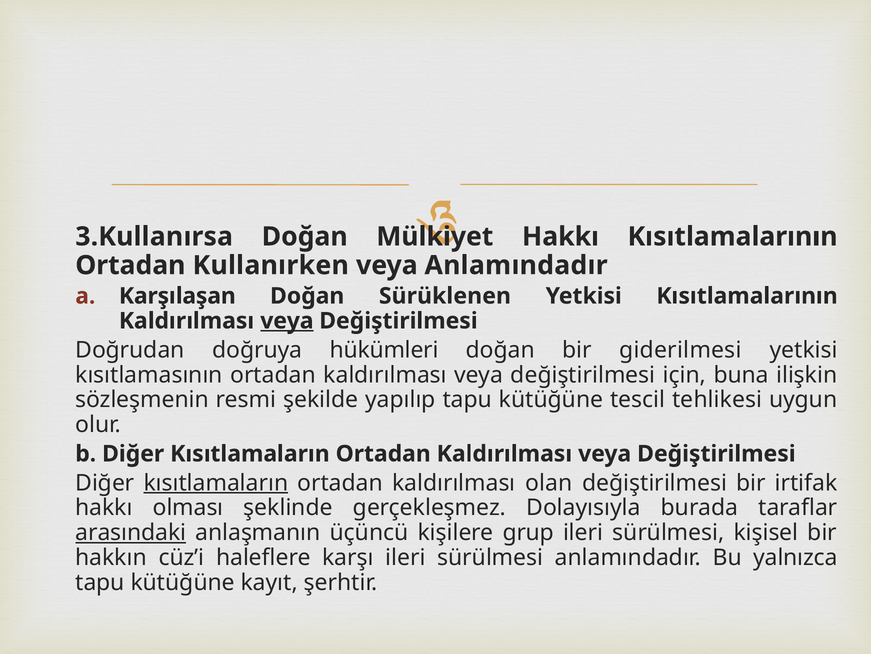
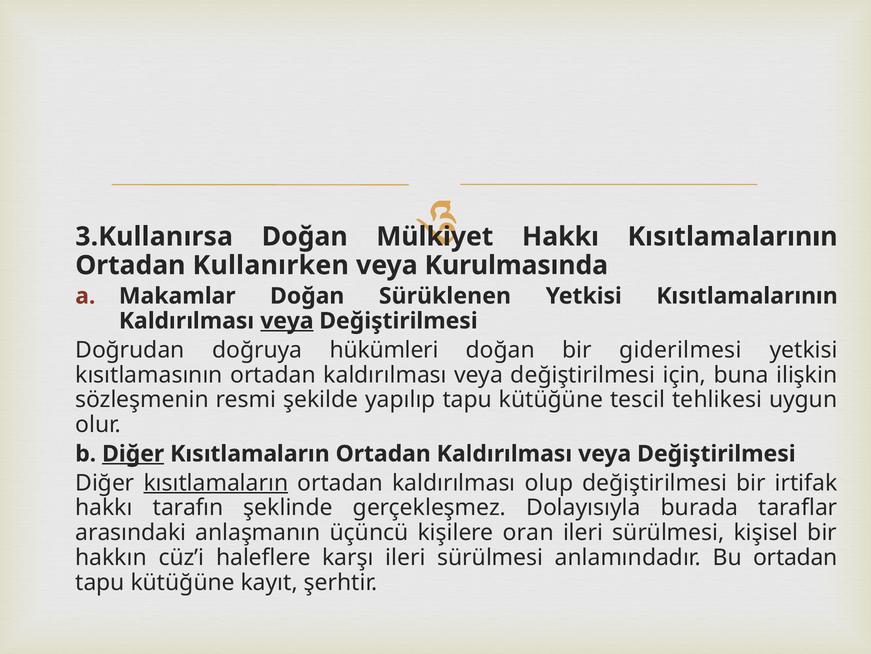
veya Anlamındadır: Anlamındadır -> Kurulmasında
Karşılaşan: Karşılaşan -> Makamlar
Diğer at (133, 453) underline: none -> present
olan: olan -> olup
olması: olması -> tarafın
arasındaki underline: present -> none
grup: grup -> oran
Bu yalnızca: yalnızca -> ortadan
